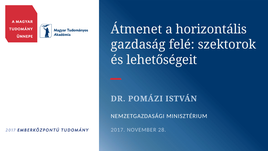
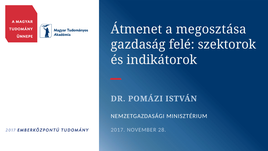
horizontális: horizontális -> megosztása
lehetőségeit: lehetőségeit -> indikátorok
